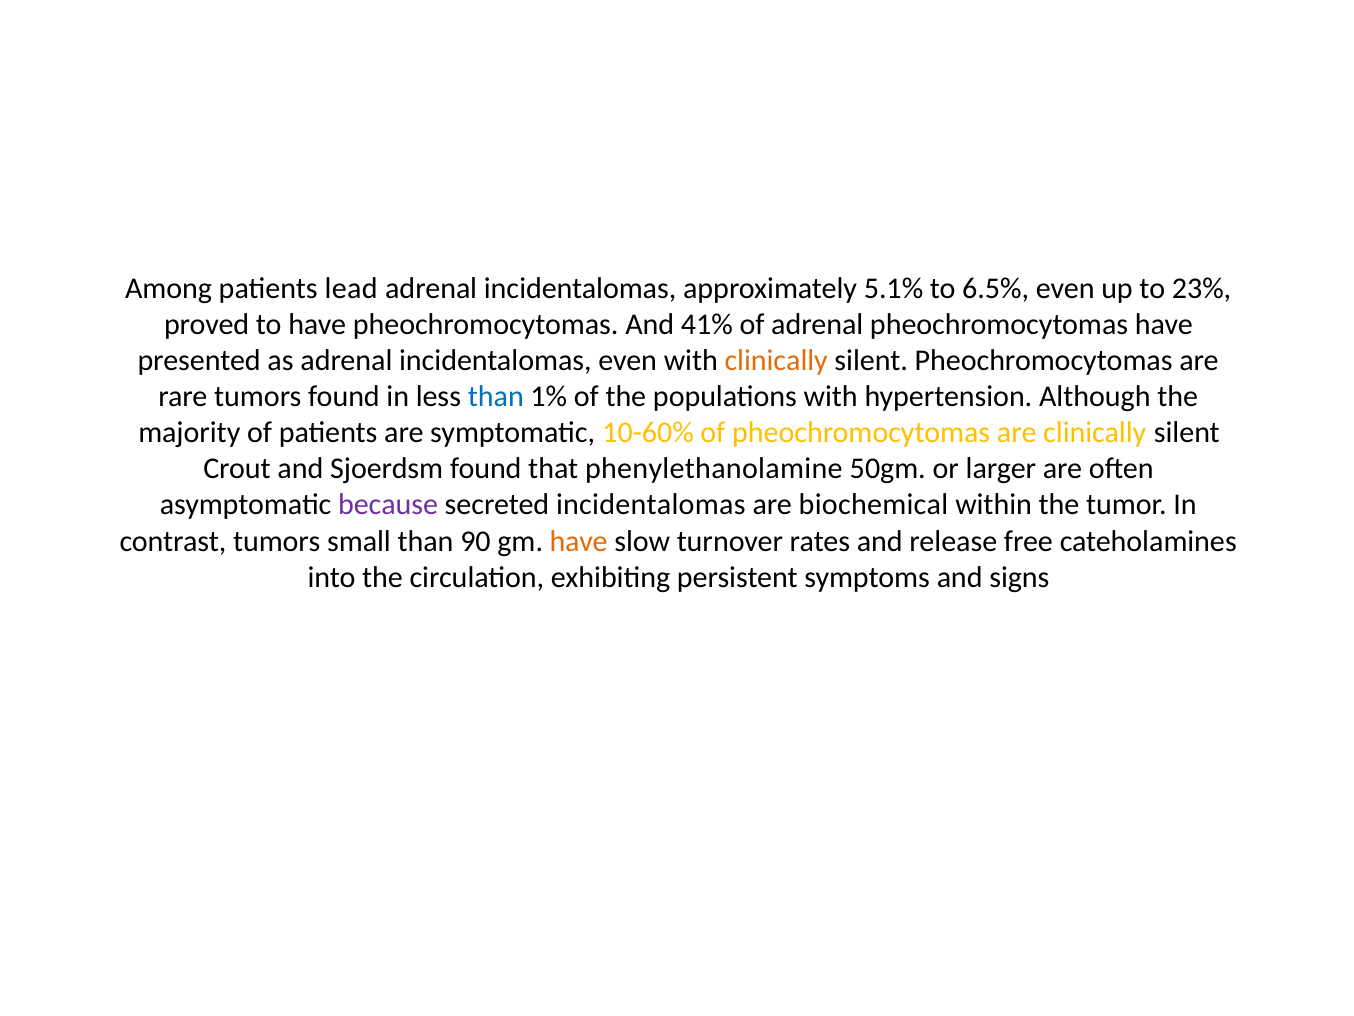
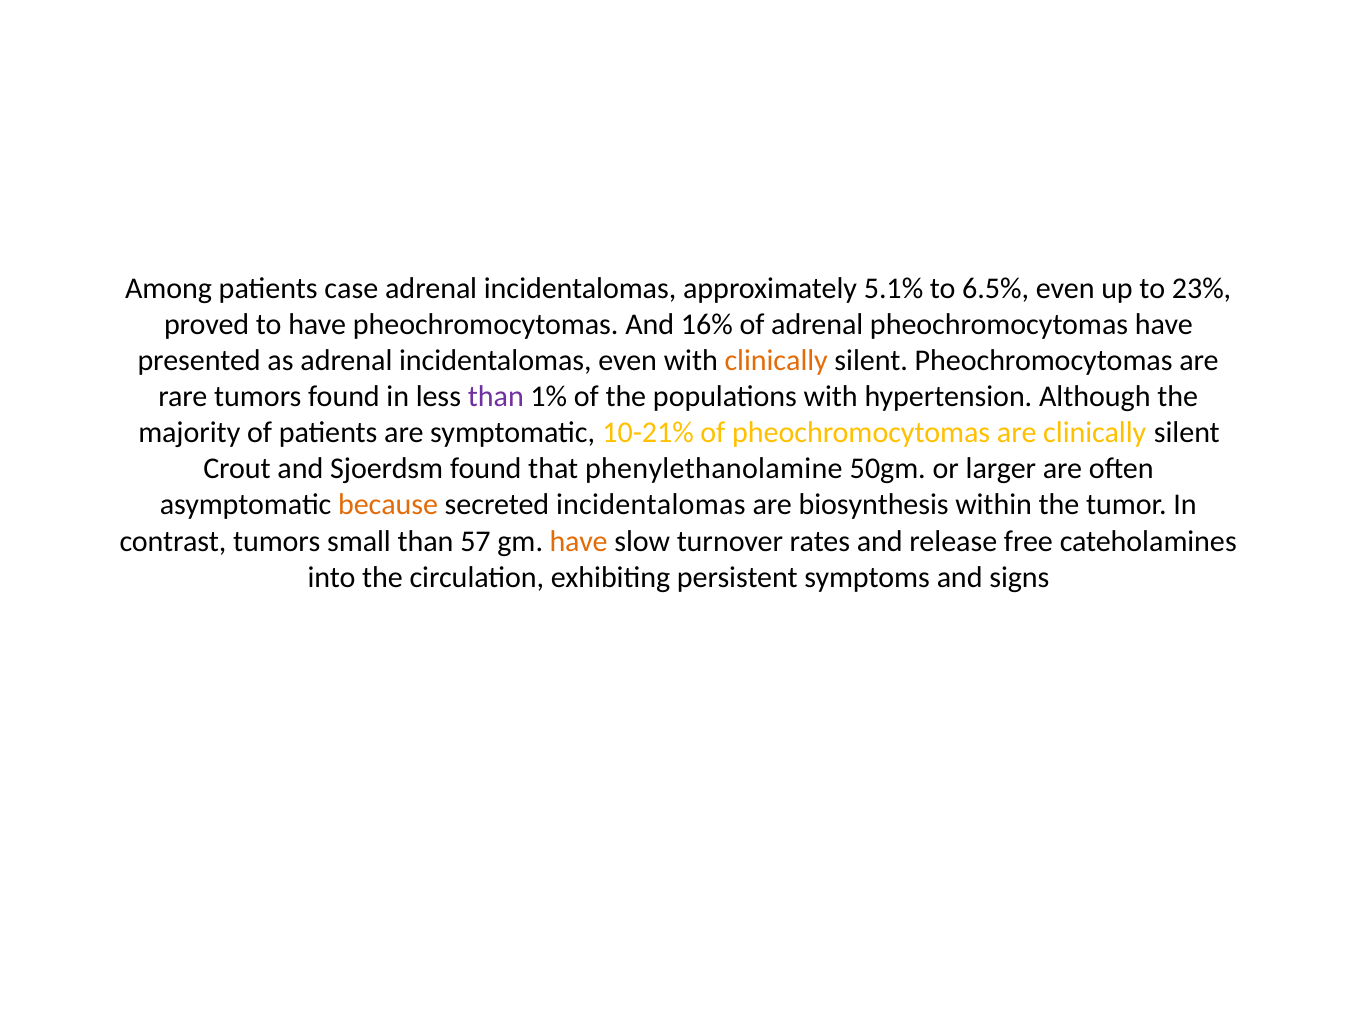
lead: lead -> case
41%: 41% -> 16%
than at (496, 397) colour: blue -> purple
10-60%: 10-60% -> 10-21%
because colour: purple -> orange
biochemical: biochemical -> biosynthesis
90: 90 -> 57
